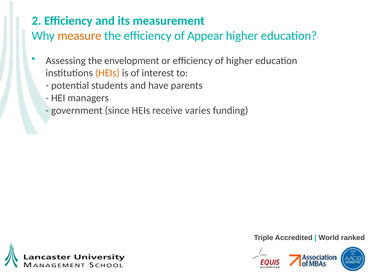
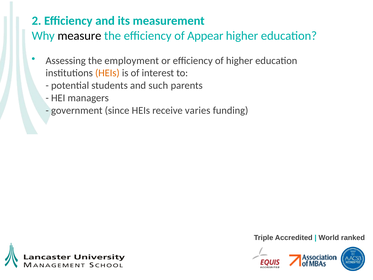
measure colour: orange -> black
envelopment: envelopment -> employment
have: have -> such
